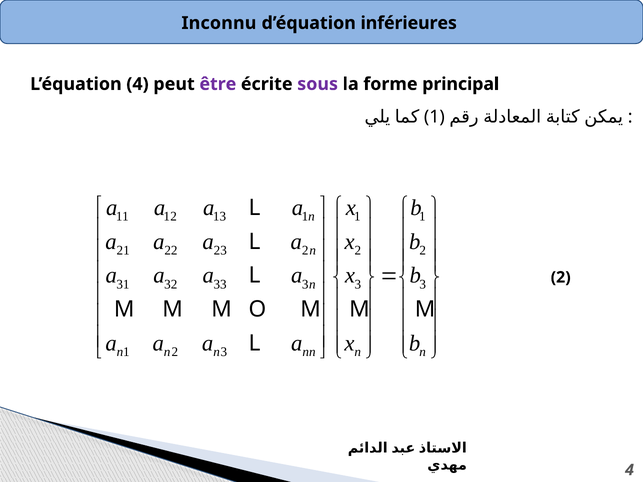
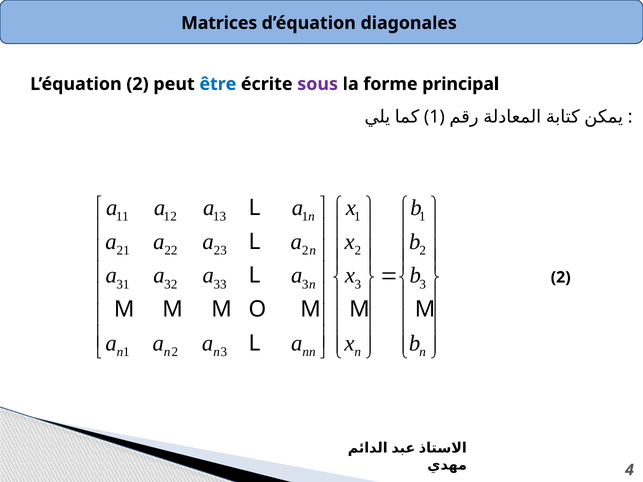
Inconnu: Inconnu -> Matrices
inférieures: inférieures -> diagonales
L’équation 4: 4 -> 2
être colour: purple -> blue
